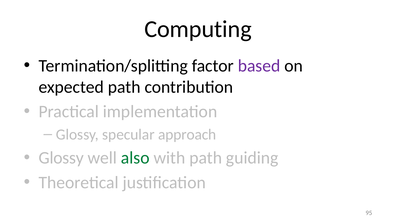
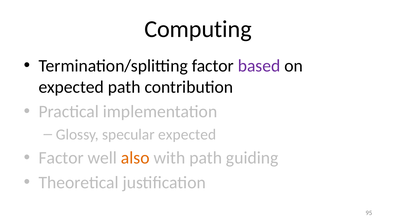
specular approach: approach -> expected
Glossy at (61, 158): Glossy -> Factor
also colour: green -> orange
